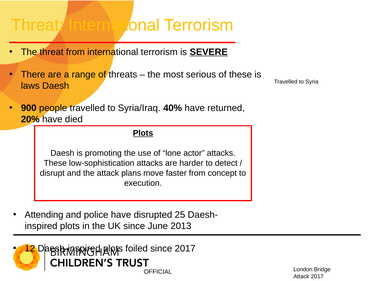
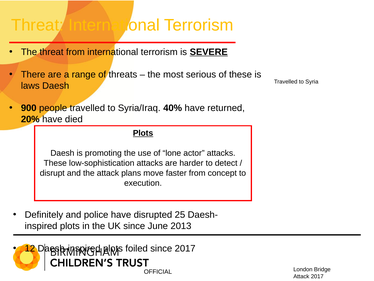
Attending: Attending -> Definitely
